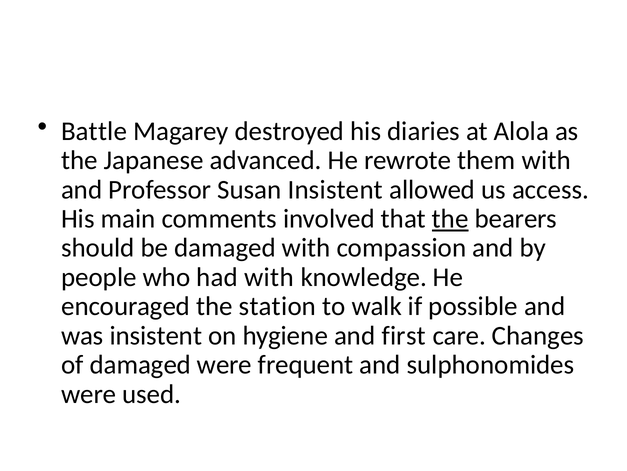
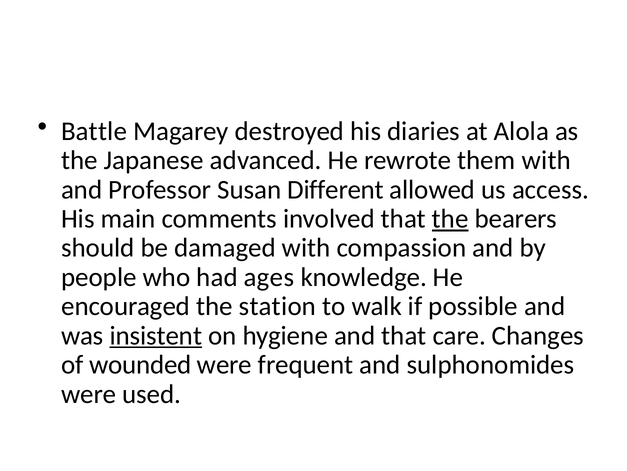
Susan Insistent: Insistent -> Different
had with: with -> ages
insistent at (156, 335) underline: none -> present
and first: first -> that
of damaged: damaged -> wounded
